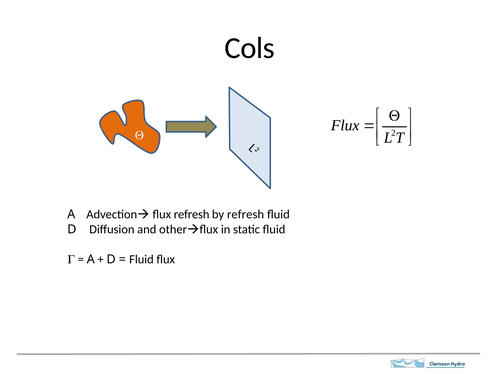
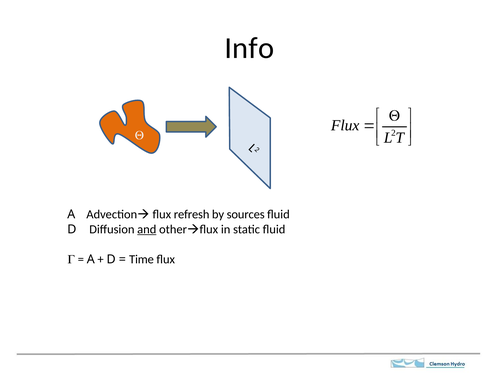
Cols: Cols -> Info
by refresh: refresh -> sources
and underline: none -> present
Fluid at (141, 259): Fluid -> Time
